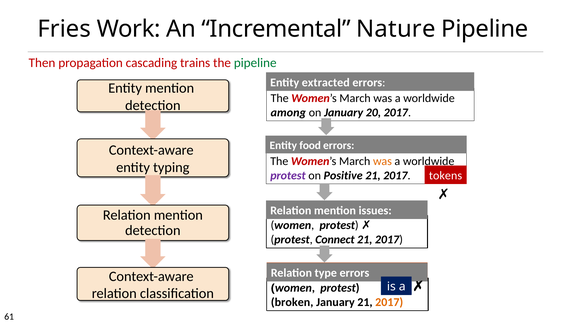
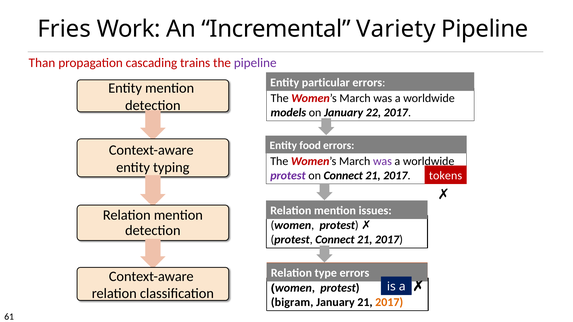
Nature: Nature -> Variety
Then: Then -> Than
pipeline at (255, 63) colour: green -> purple
extracted: extracted -> particular
among: among -> models
20: 20 -> 22
was at (382, 161) colour: orange -> purple
on Positive: Positive -> Connect
broken: broken -> bigram
